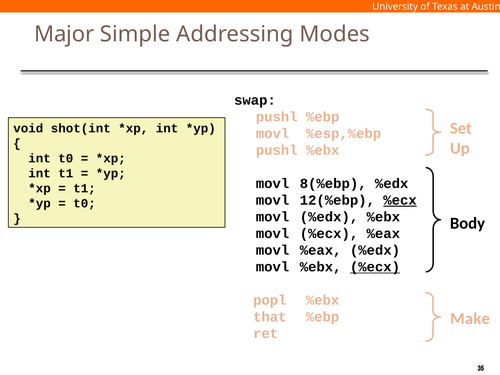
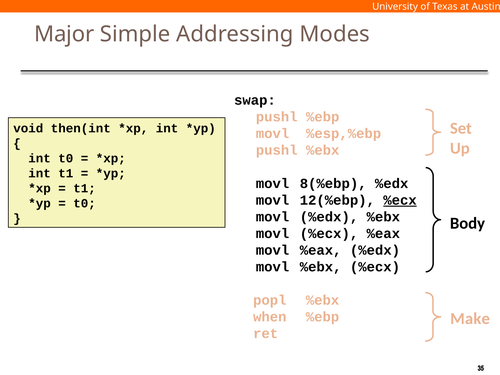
shot(int: shot(int -> then(int
%ecx at (375, 267) underline: present -> none
that: that -> when
